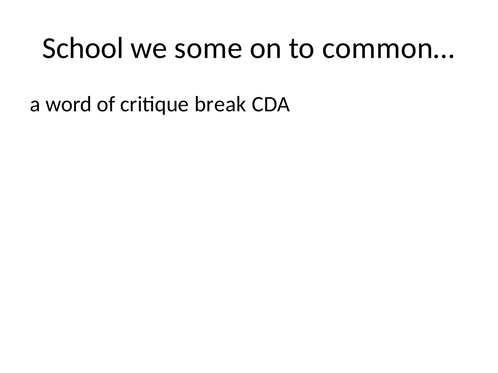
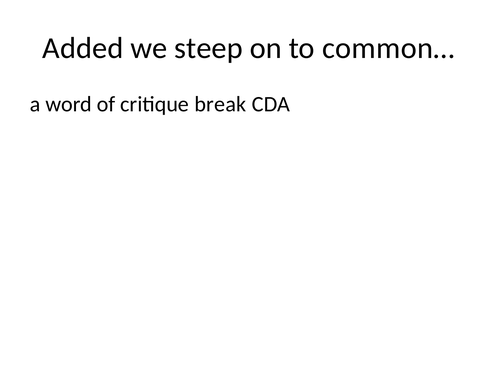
School: School -> Added
some: some -> steep
